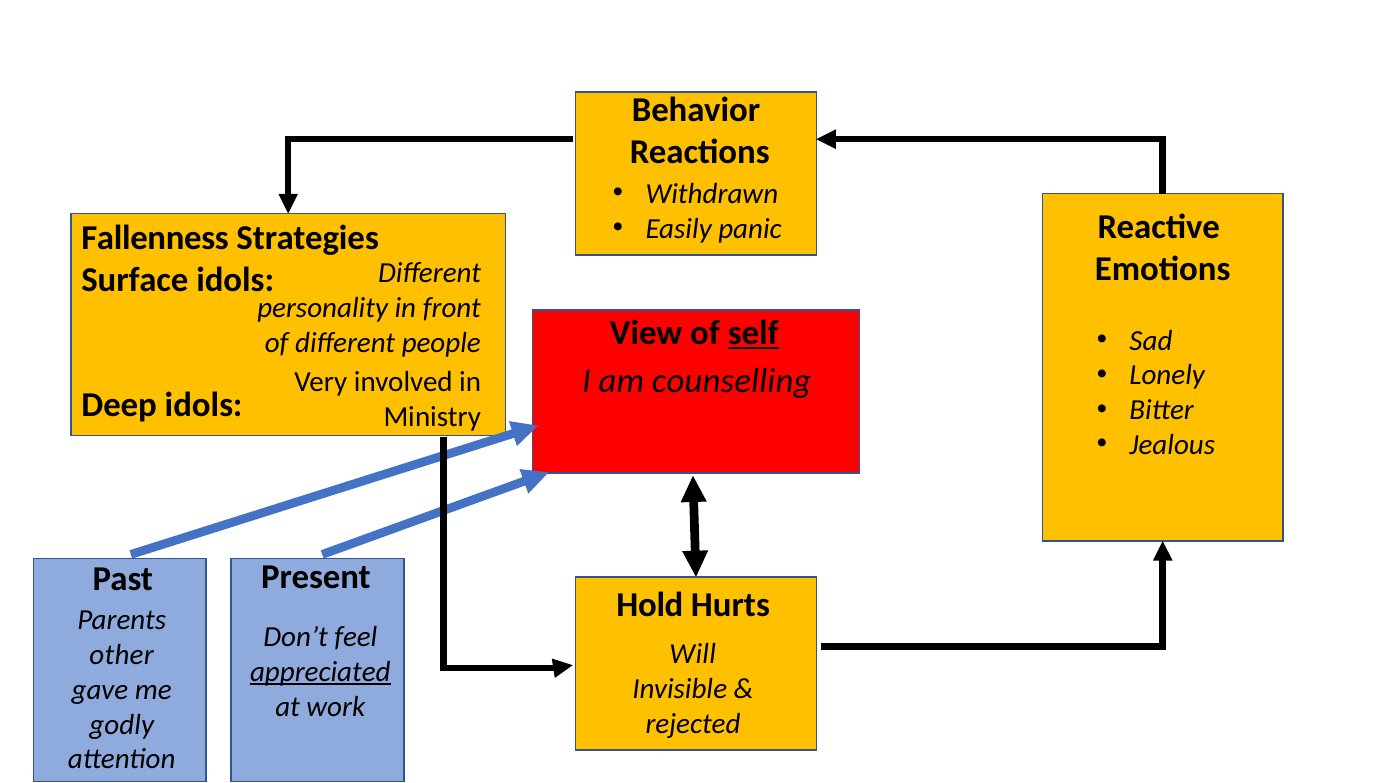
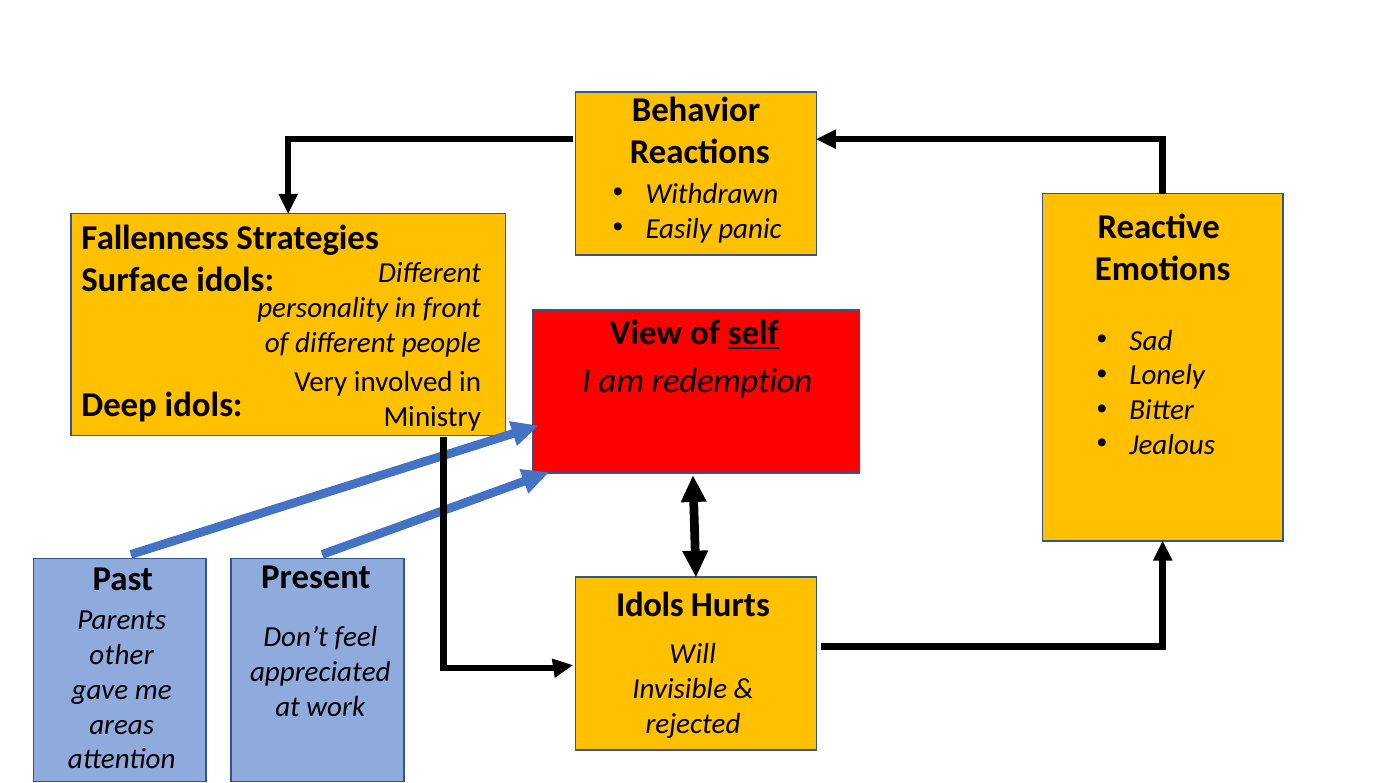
counselling: counselling -> redemption
Hold at (650, 605): Hold -> Idols
appreciated underline: present -> none
godly: godly -> areas
